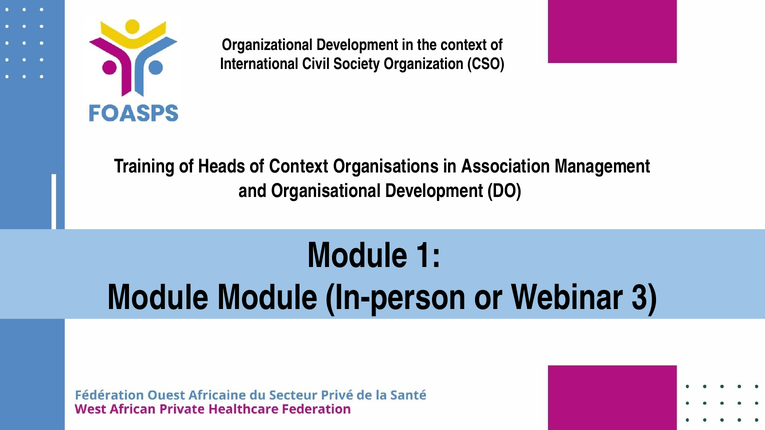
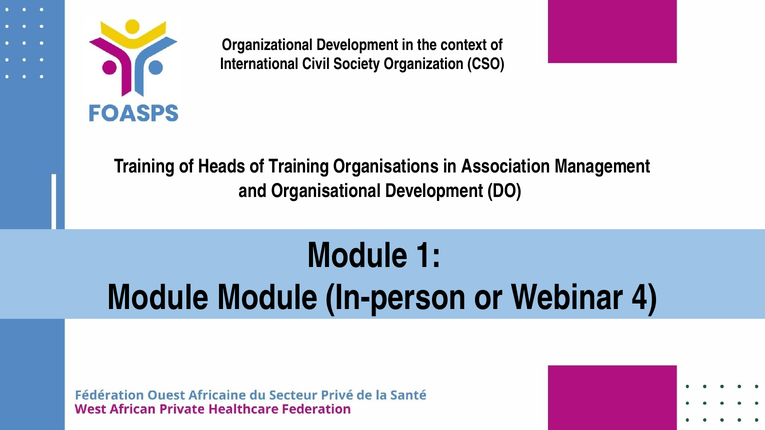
of Context: Context -> Training
3: 3 -> 4
